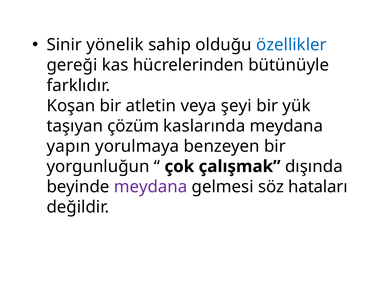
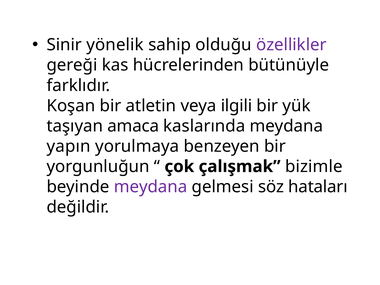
özellikler colour: blue -> purple
şeyi: şeyi -> ilgili
çözüm: çözüm -> amaca
dışında: dışında -> bizimle
